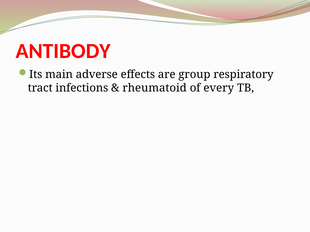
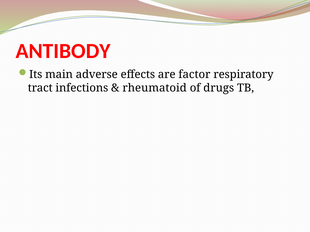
group: group -> factor
every: every -> drugs
